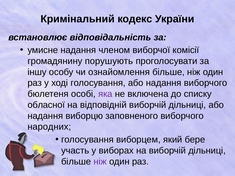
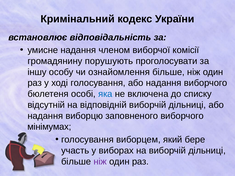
яка colour: purple -> blue
обласної: обласної -> відсутній
народних: народних -> мінімумах
